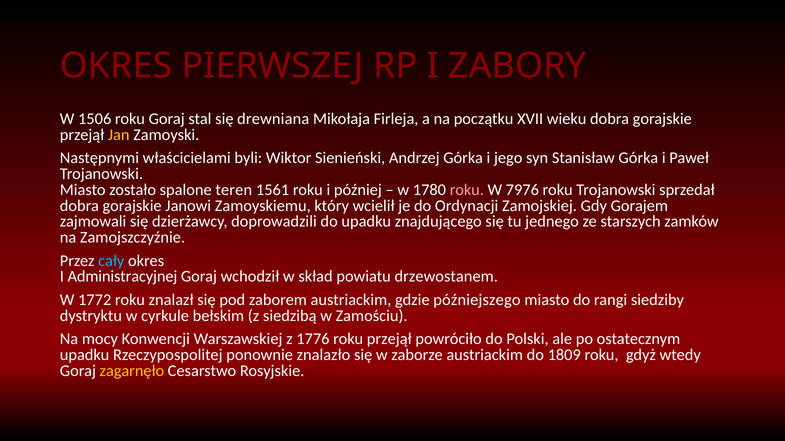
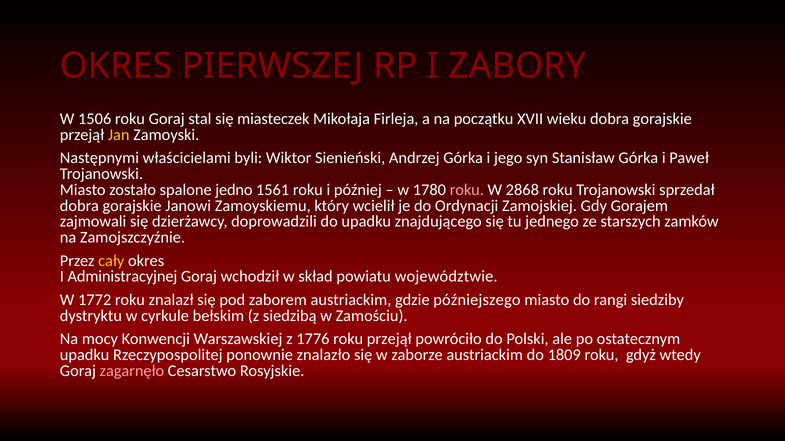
drewniana: drewniana -> miasteczek
teren: teren -> jedno
7976: 7976 -> 2868
cały colour: light blue -> yellow
drzewostanem: drzewostanem -> województwie
zagarnęło colour: yellow -> pink
